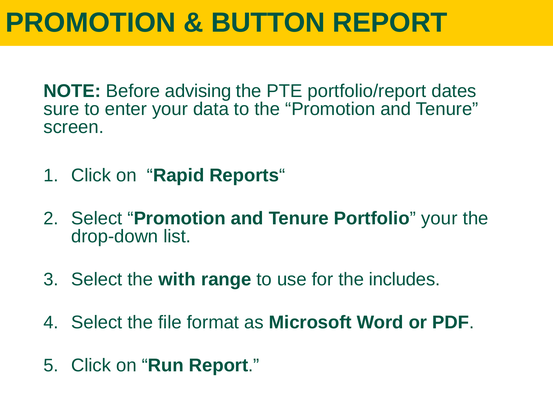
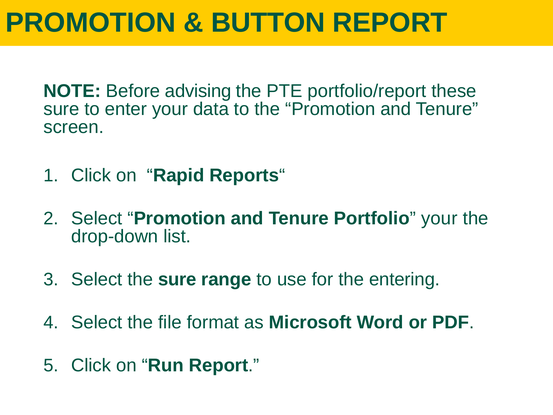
dates: dates -> these
the with: with -> sure
includes: includes -> entering
